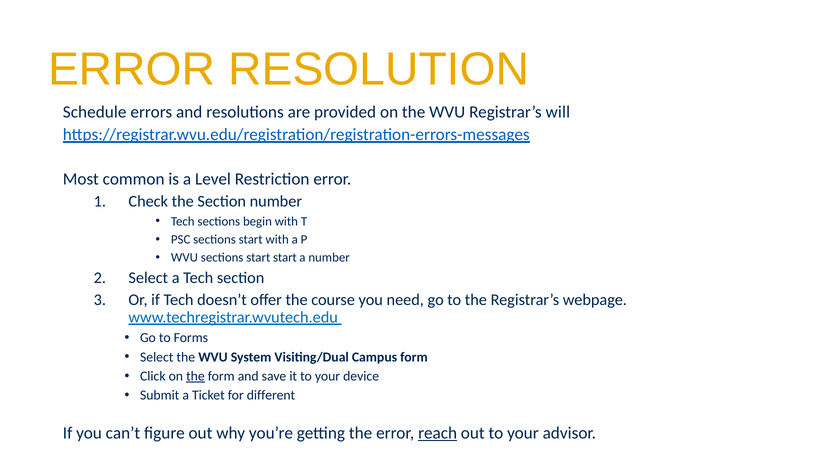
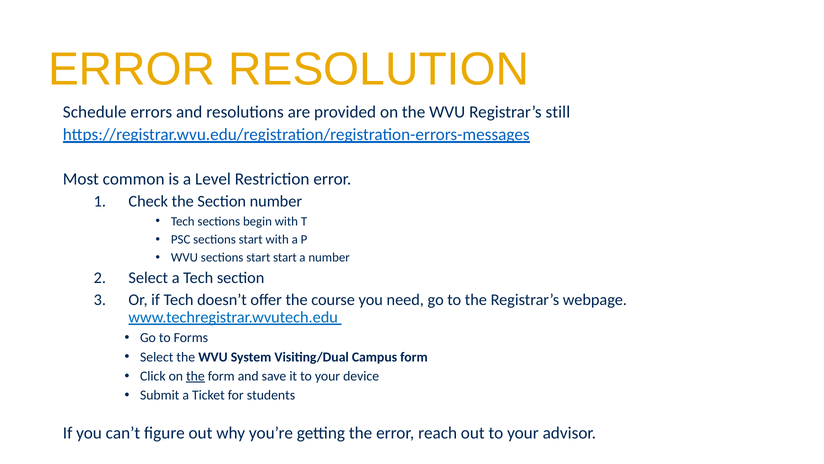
will: will -> still
different: different -> students
reach underline: present -> none
